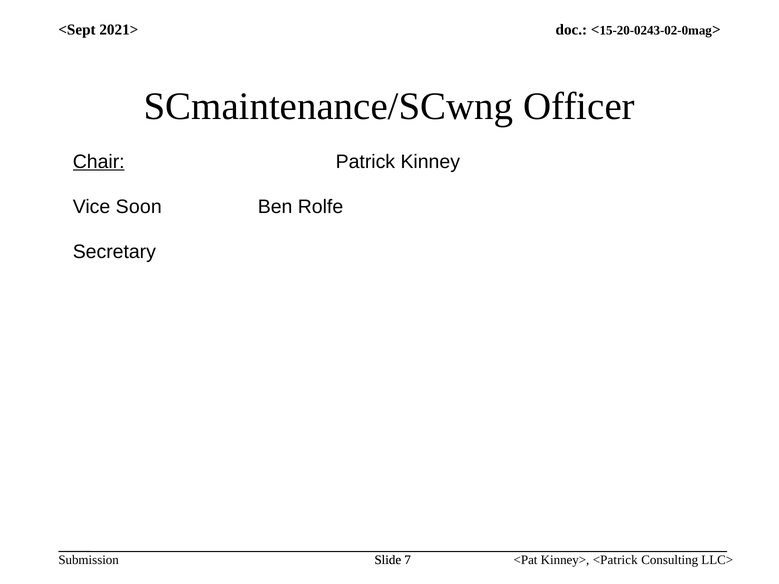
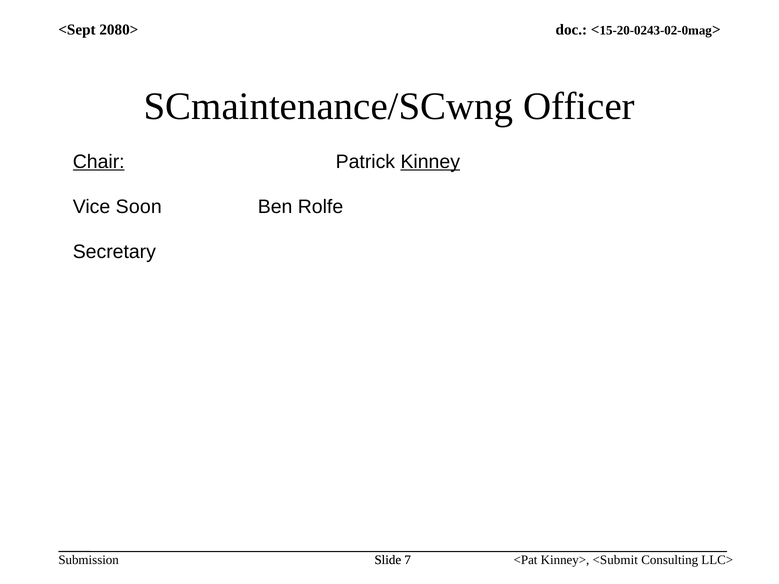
2021>: 2021> -> 2080>
Kinney underline: none -> present
<Patrick: <Patrick -> <Submit
